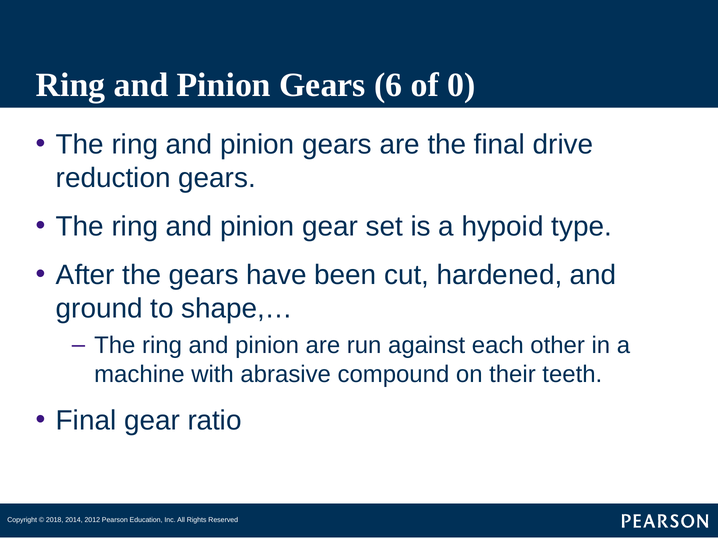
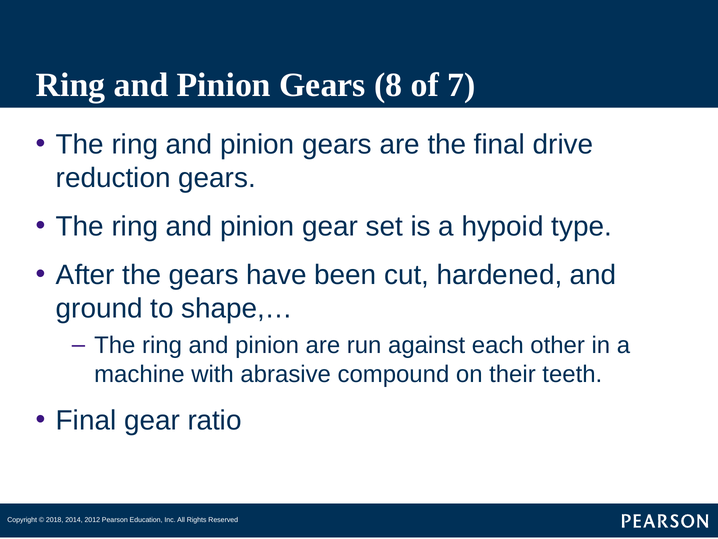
6: 6 -> 8
0: 0 -> 7
